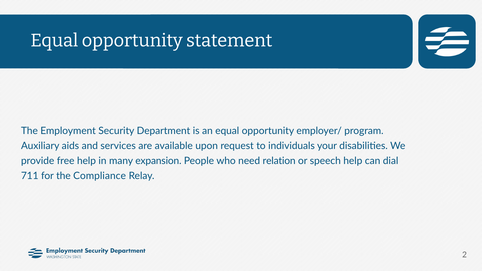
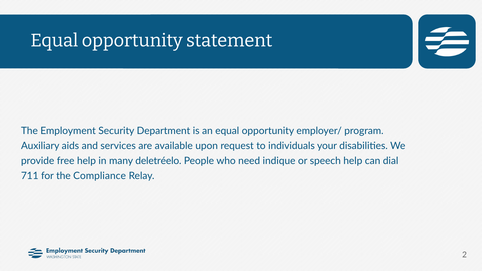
expansion: expansion -> deletréelo
relation: relation -> indique
